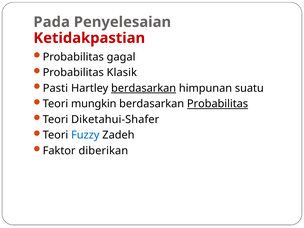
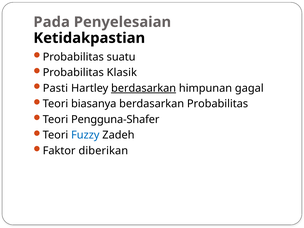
Ketidakpastian colour: red -> black
gagal: gagal -> suatu
suatu: suatu -> gagal
mungkin: mungkin -> biasanya
Probabilitas at (218, 104) underline: present -> none
Diketahui-Shafer: Diketahui-Shafer -> Pengguna-Shafer
